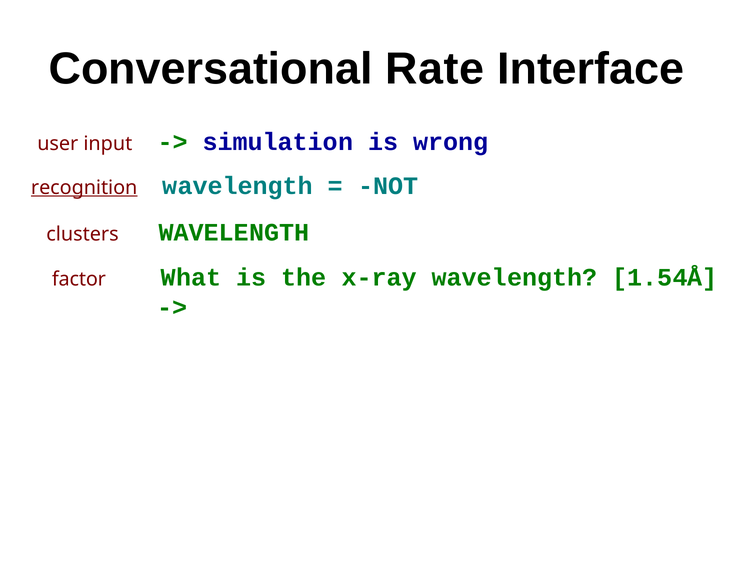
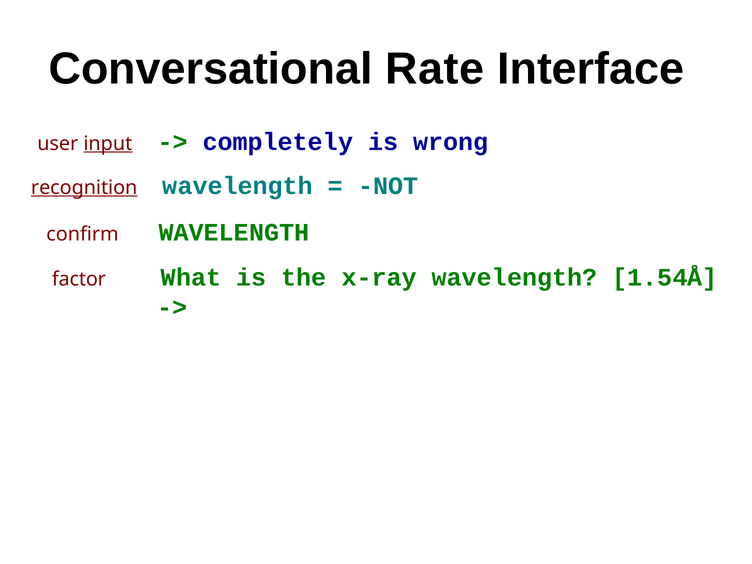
input underline: none -> present
simulation: simulation -> completely
clusters: clusters -> confirm
